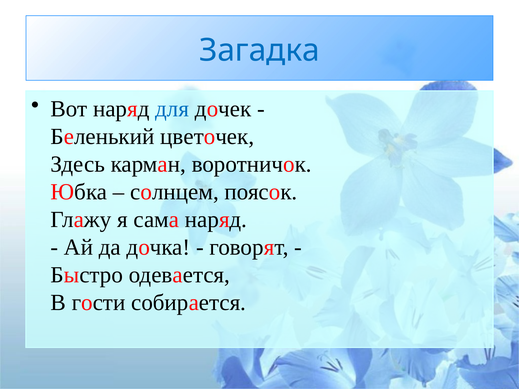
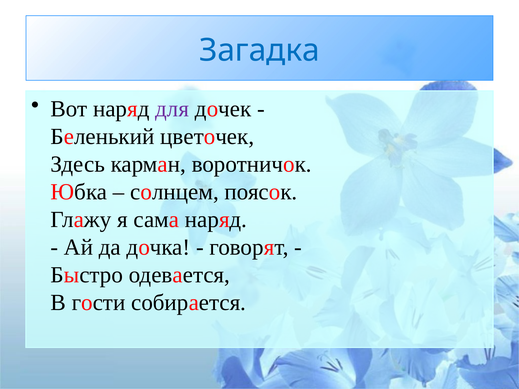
для colour: blue -> purple
